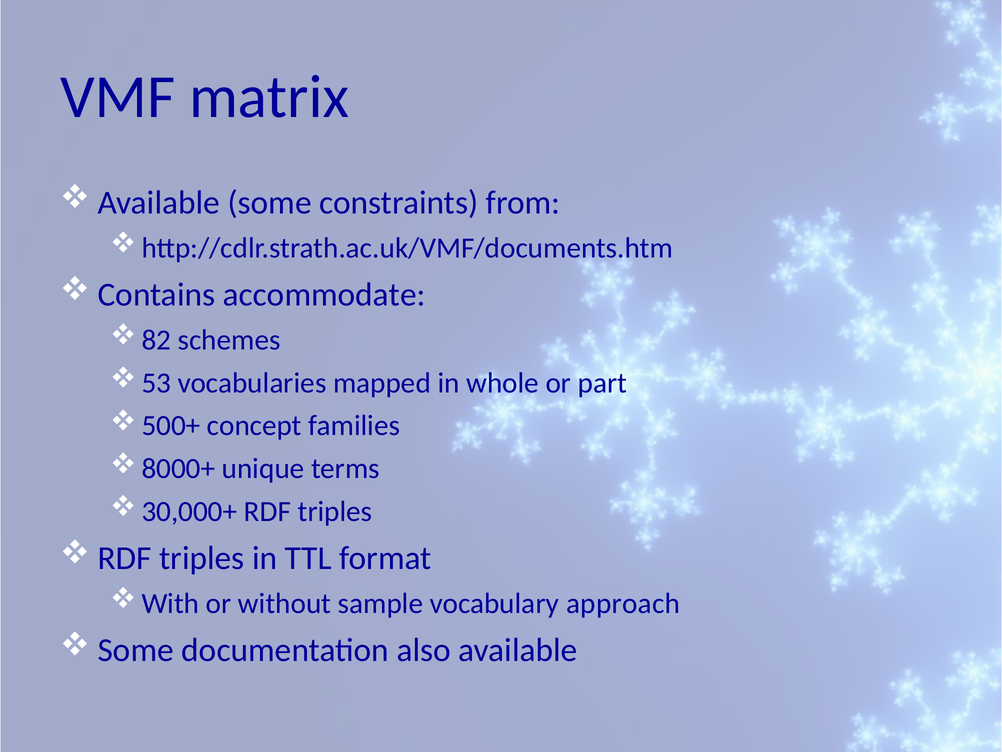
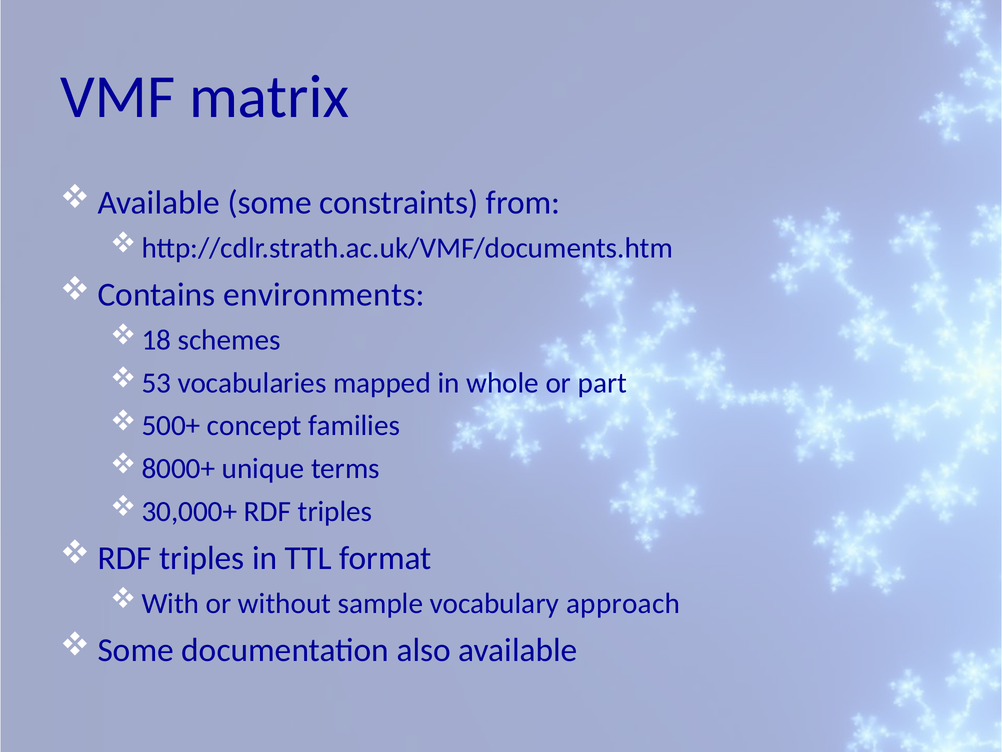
accommodate: accommodate -> environments
82: 82 -> 18
